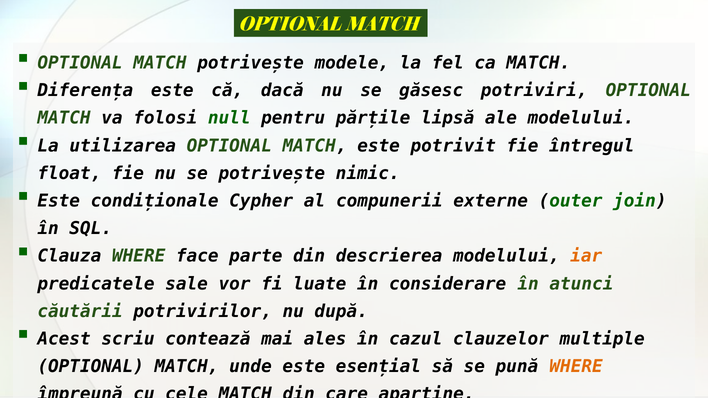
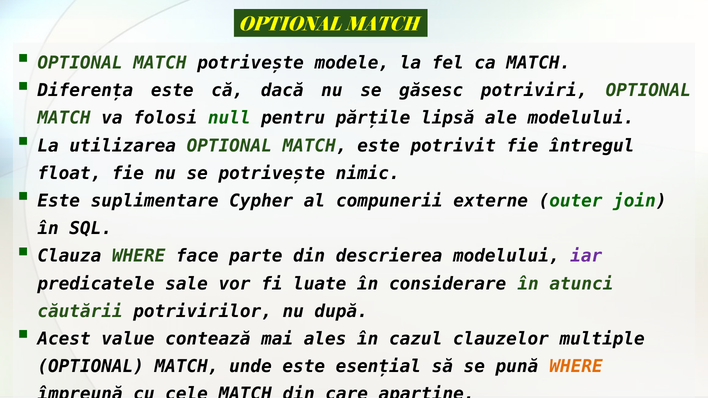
condiționale: condiționale -> suplimentare
iar colour: orange -> purple
scriu: scriu -> value
